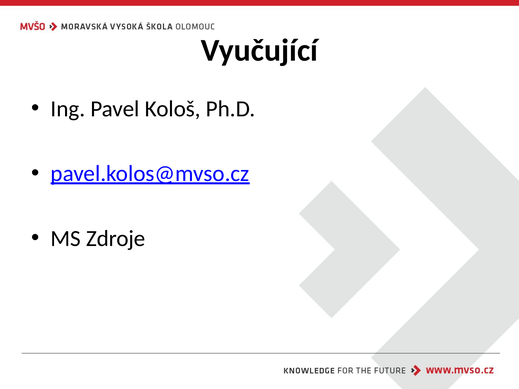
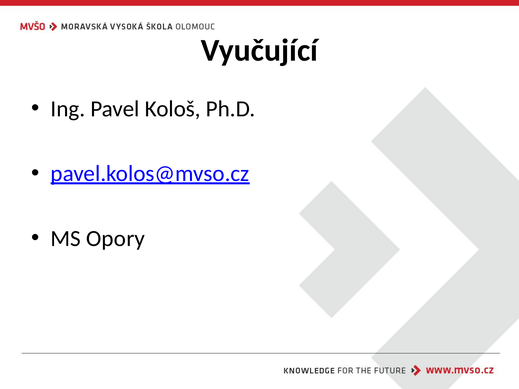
Zdroje: Zdroje -> Opory
